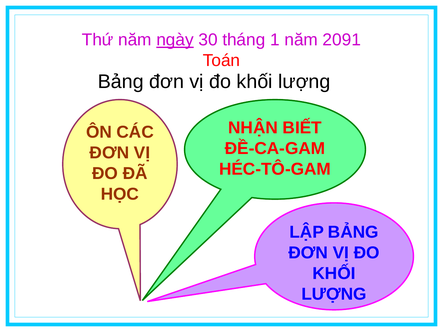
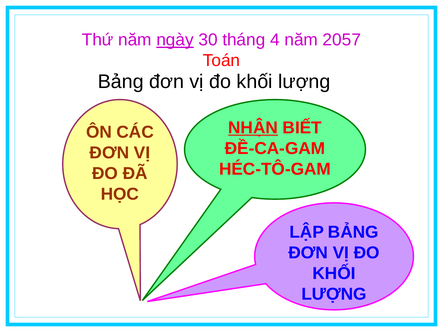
1: 1 -> 4
2091: 2091 -> 2057
NHẬN underline: none -> present
